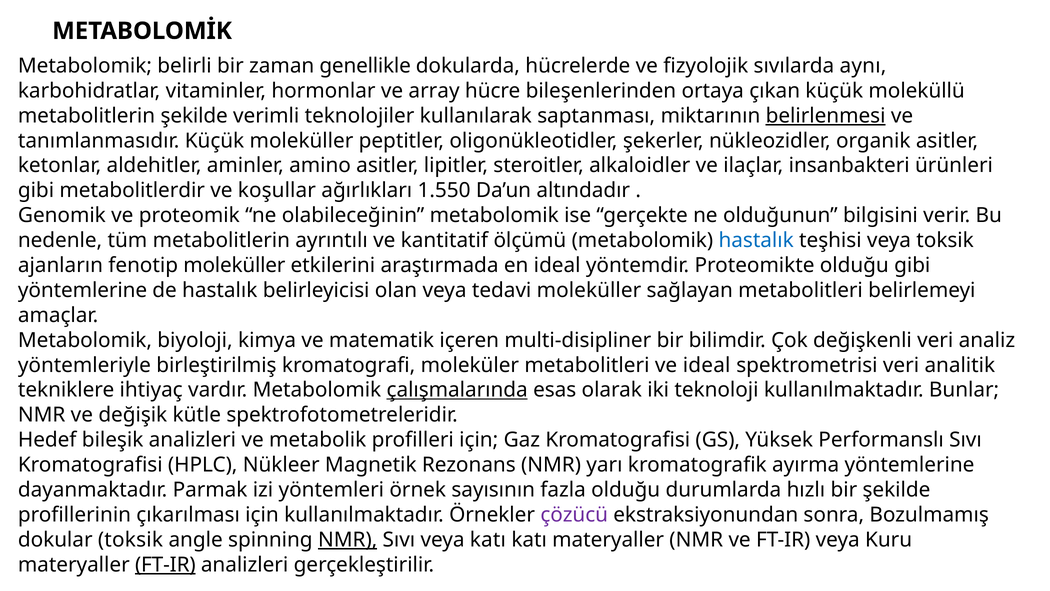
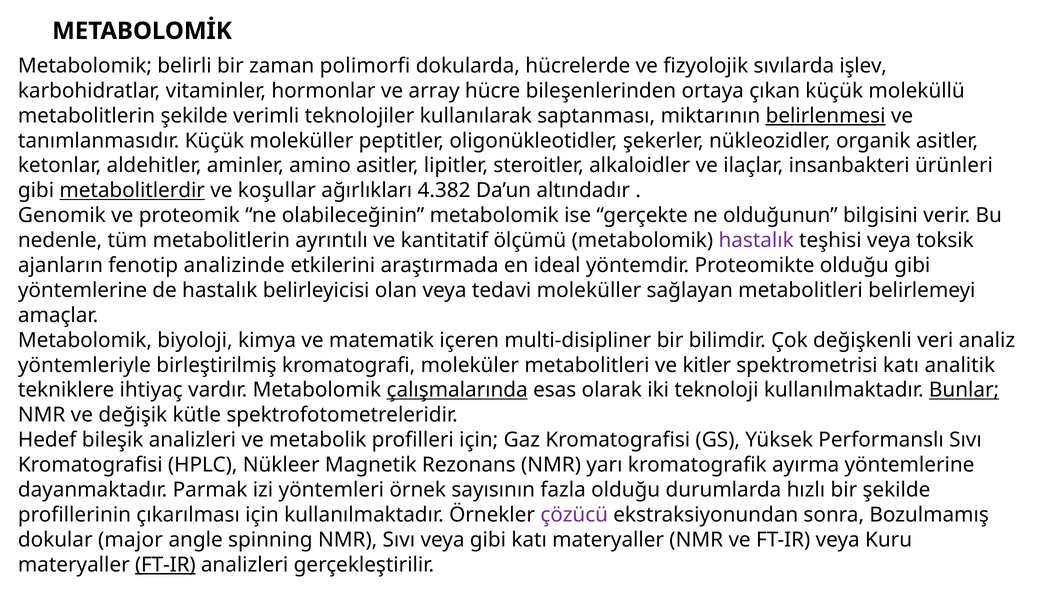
genellikle: genellikle -> polimorfi
aynı: aynı -> işlev
metabolitlerdir underline: none -> present
1.550: 1.550 -> 4.382
hastalık at (756, 240) colour: blue -> purple
fenotip moleküller: moleküller -> analizinde
ve ideal: ideal -> kitler
spektrometrisi veri: veri -> katı
Bunlar underline: none -> present
dokular toksik: toksik -> major
NMR at (348, 539) underline: present -> none
veya katı: katı -> gibi
